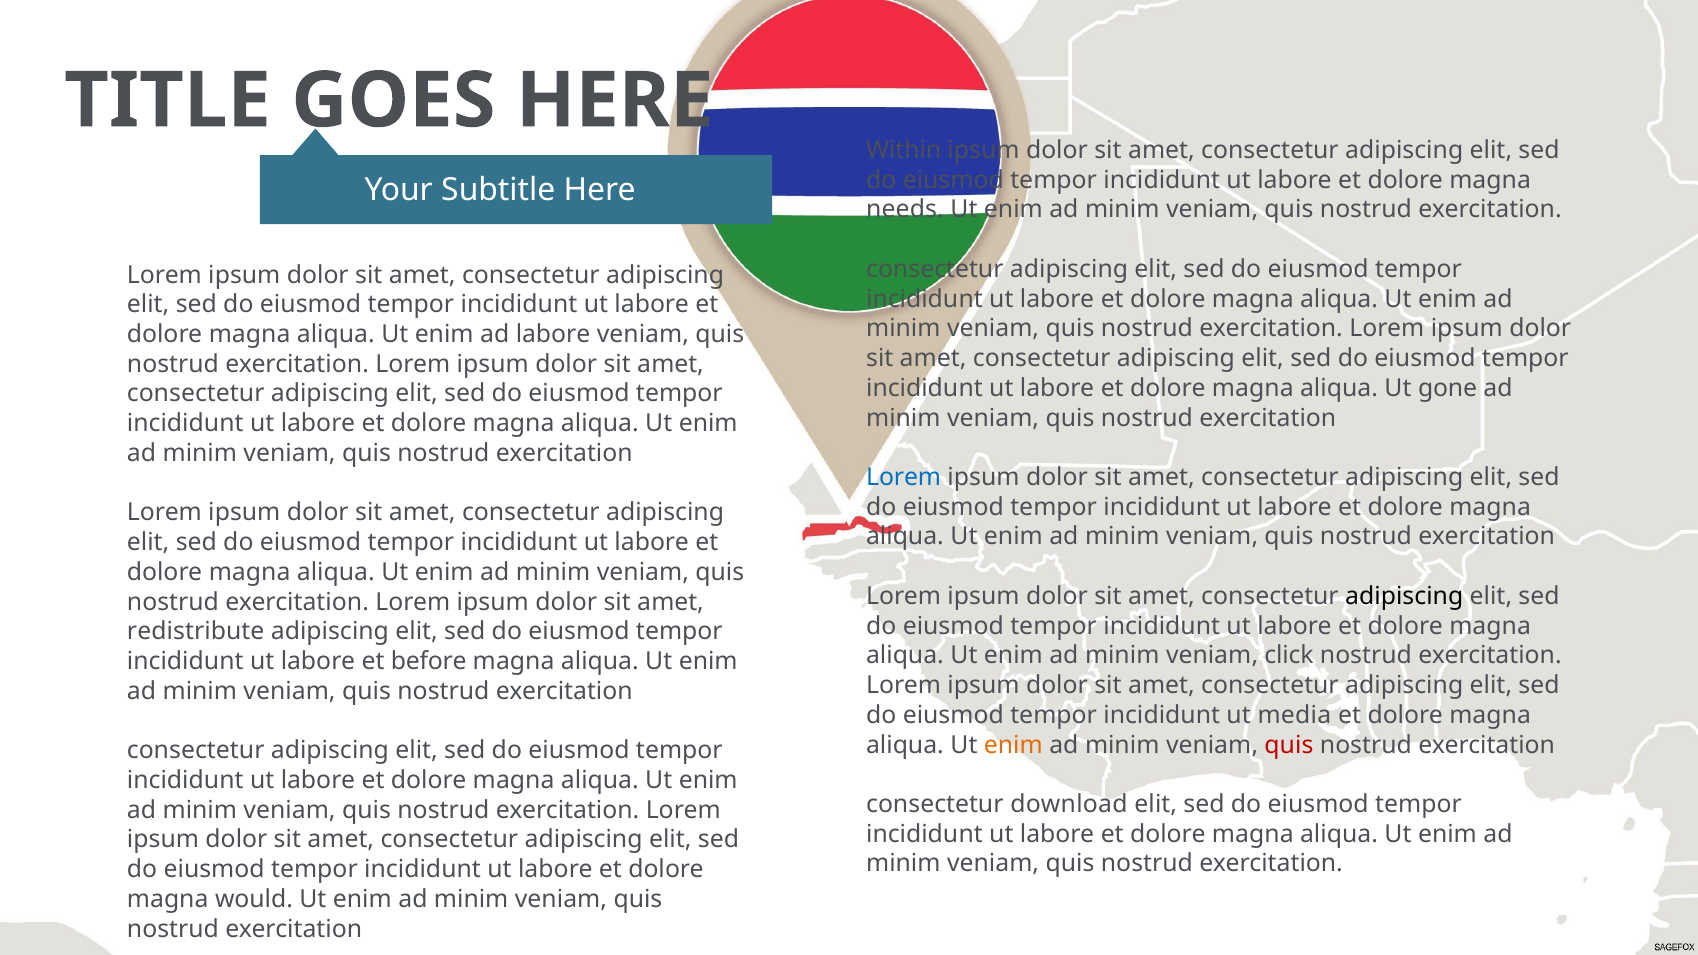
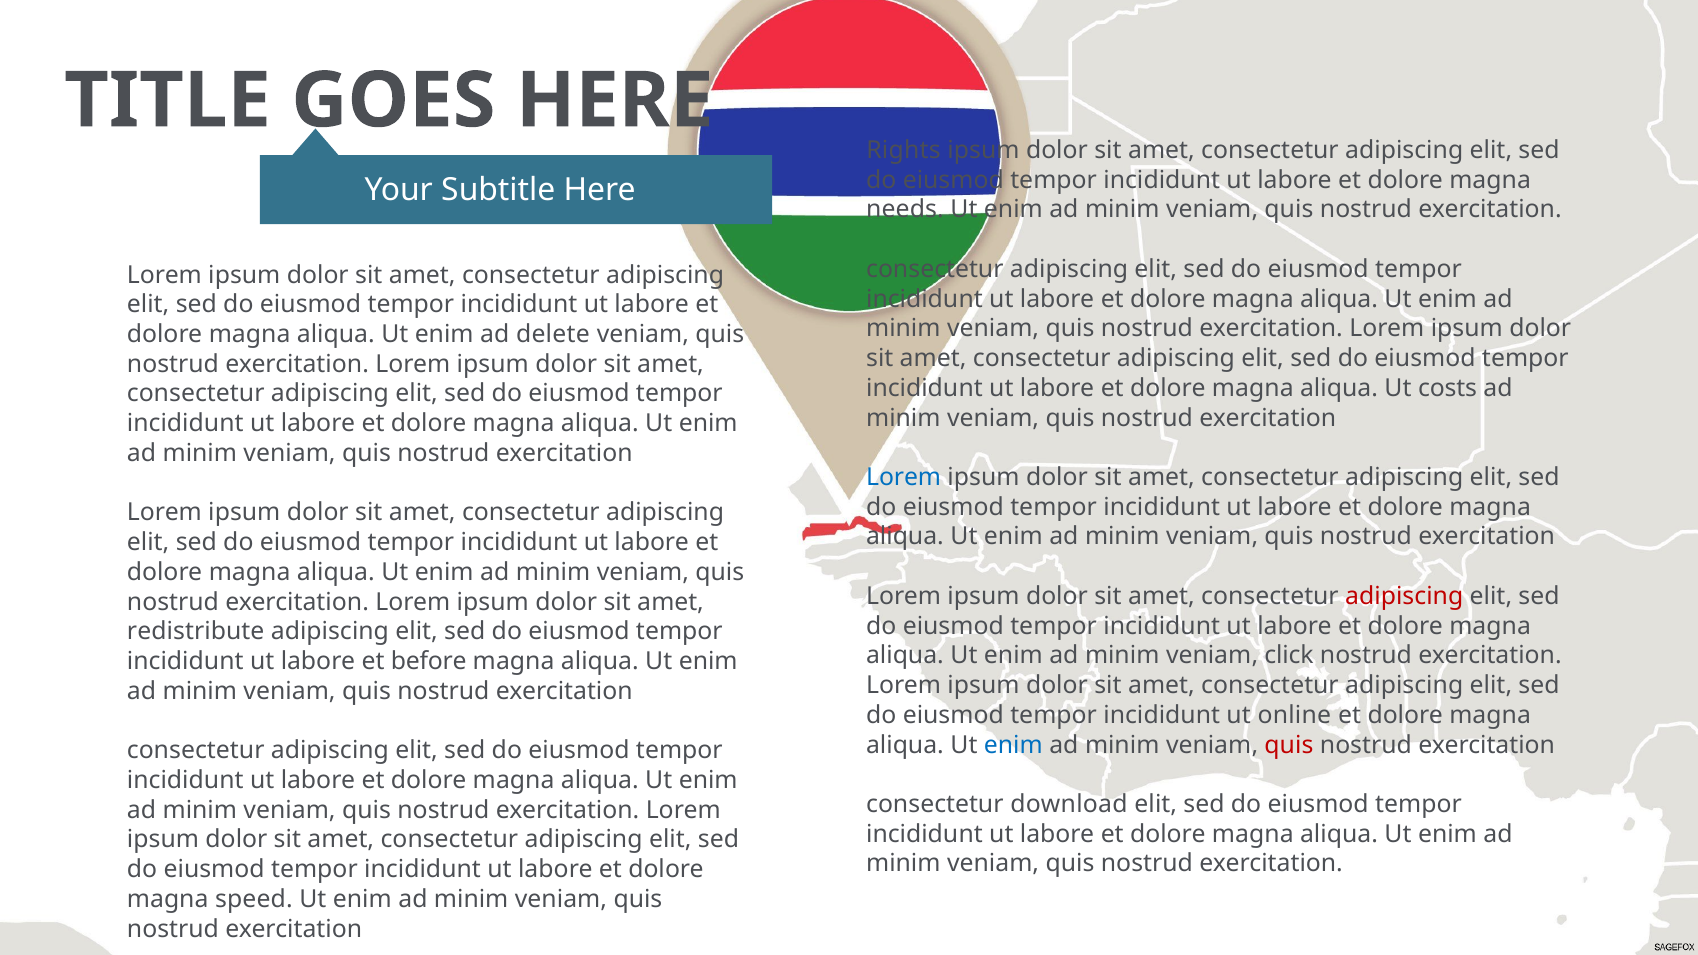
Within: Within -> Rights
ad labore: labore -> delete
gone: gone -> costs
adipiscing at (1404, 596) colour: black -> red
media: media -> online
enim at (1013, 745) colour: orange -> blue
would: would -> speed
